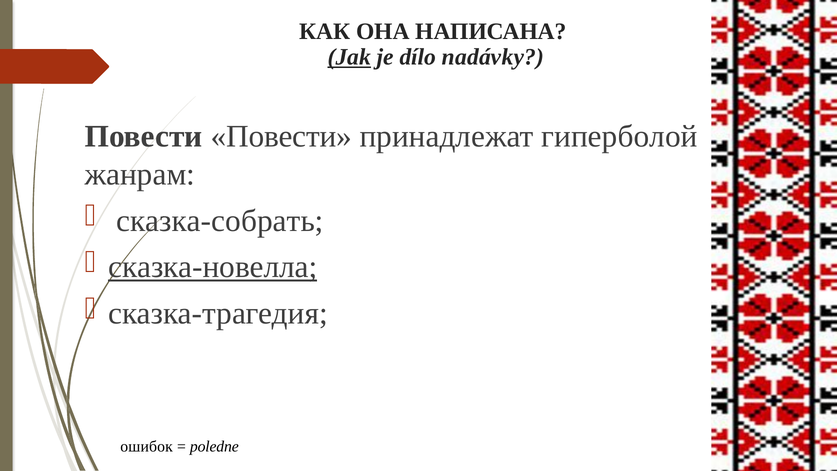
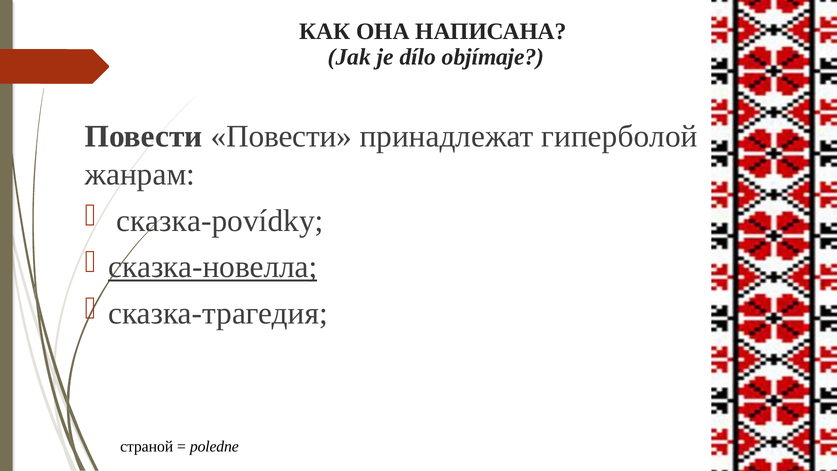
Jak underline: present -> none
nadávky: nadávky -> objímaje
сказка-собрать: сказка-собрать -> сказка-povídky
ошибок: ошибок -> страной
